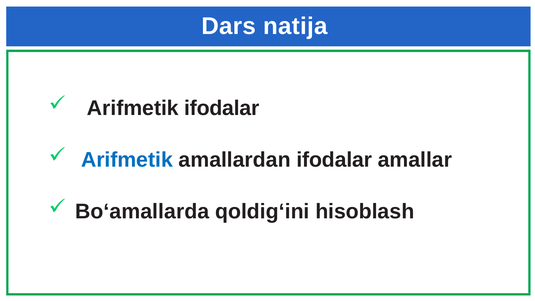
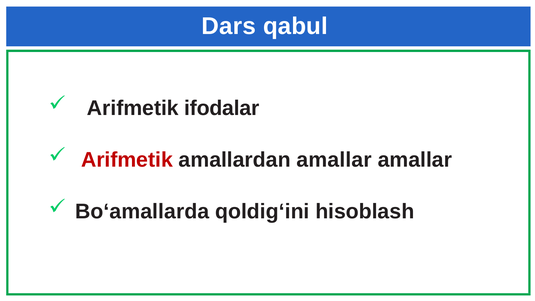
natija: natija -> qabul
Arifmetik at (127, 160) colour: blue -> red
amallardan ifodalar: ifodalar -> amallar
